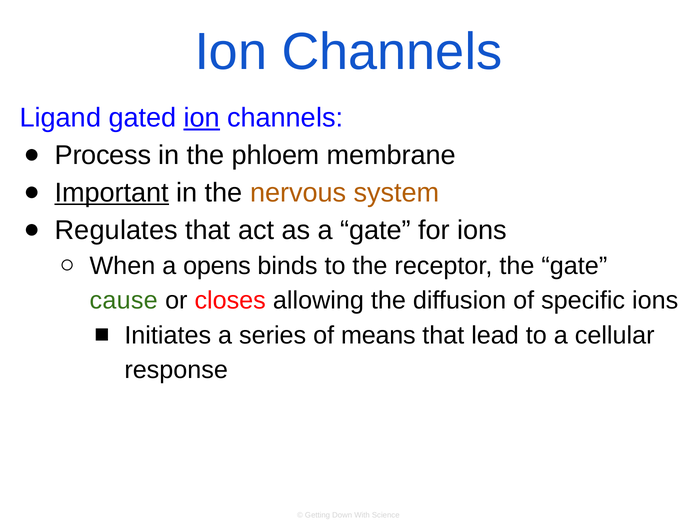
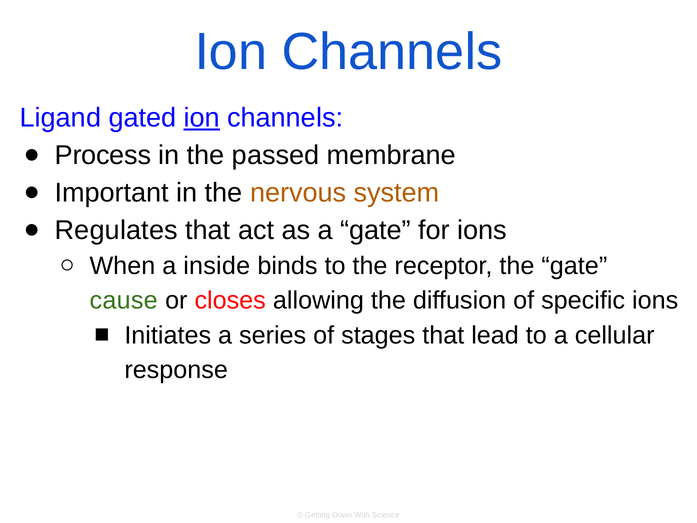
phloem: phloem -> passed
Important underline: present -> none
opens: opens -> inside
means: means -> stages
